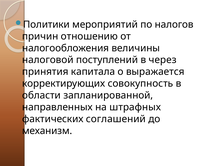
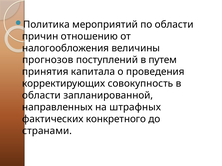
Политики: Политики -> Политика
по налогов: налогов -> области
налоговой: налоговой -> прогнозов
через: через -> путем
выражается: выражается -> проведения
соглашений: соглашений -> конкретного
механизм: механизм -> странами
